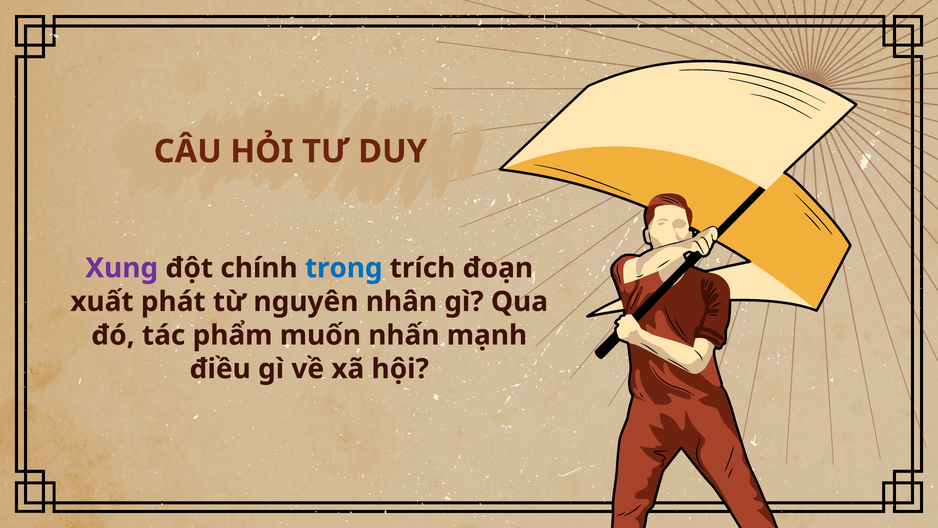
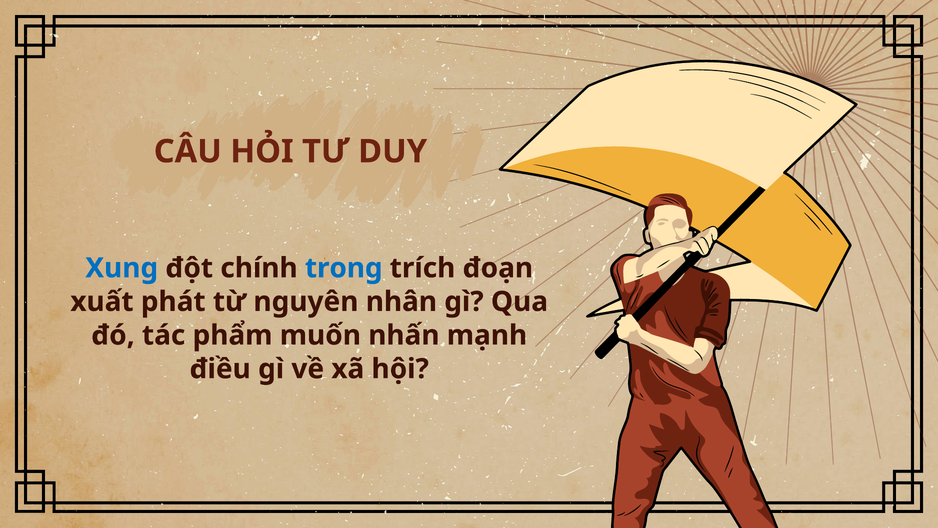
Xung colour: purple -> blue
